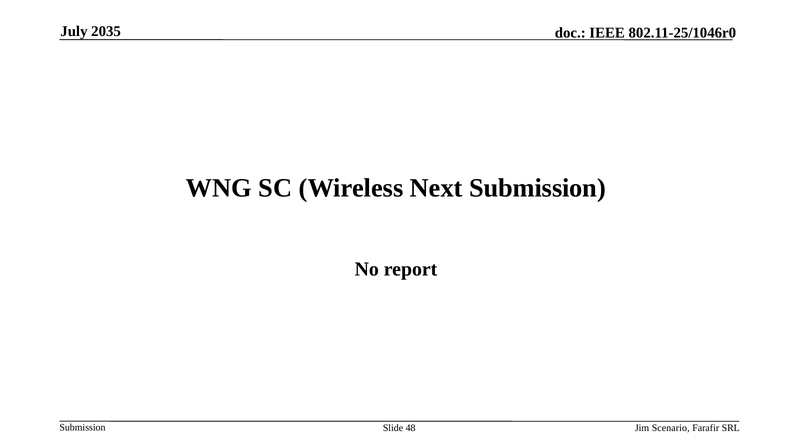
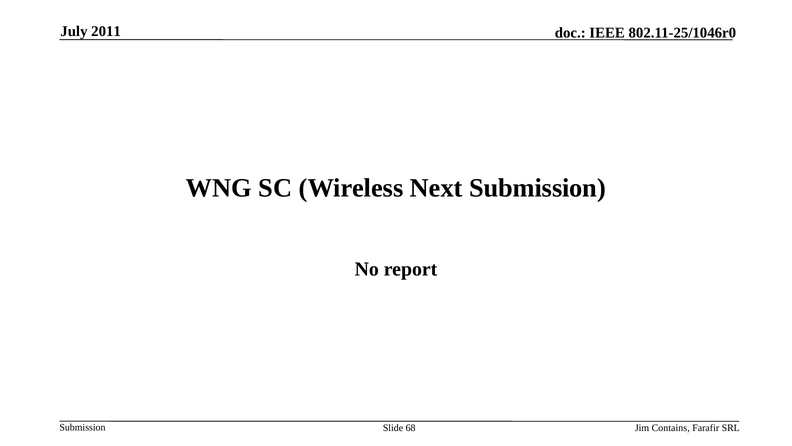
2035: 2035 -> 2011
48: 48 -> 68
Scenario: Scenario -> Contains
